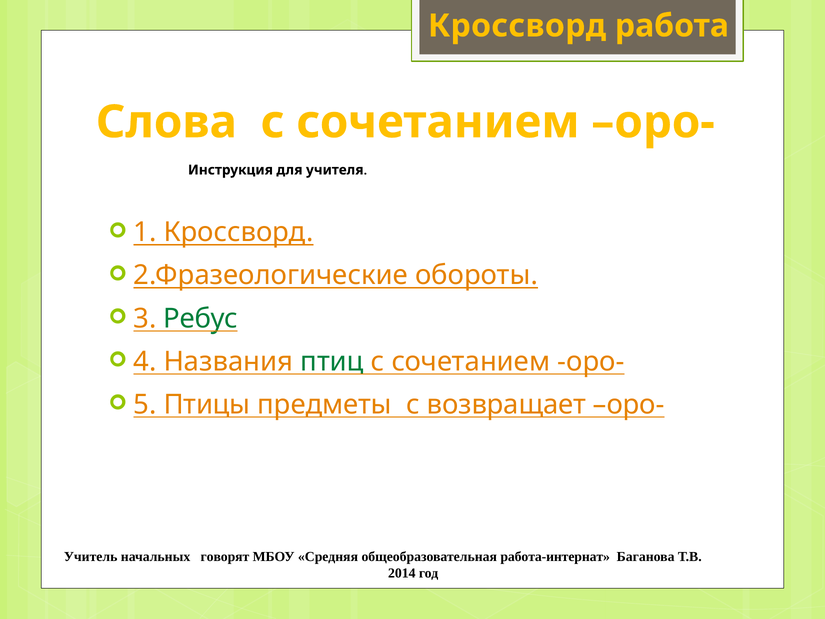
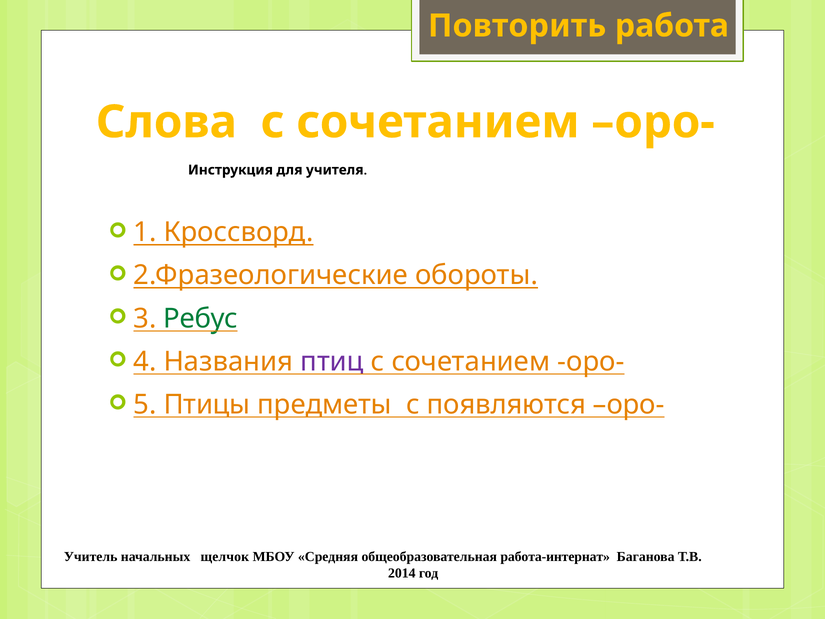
Кроссворд at (517, 26): Кроссворд -> Повторить
птиц colour: green -> purple
возвращает: возвращает -> появляются
говорят: говорят -> щелчок
